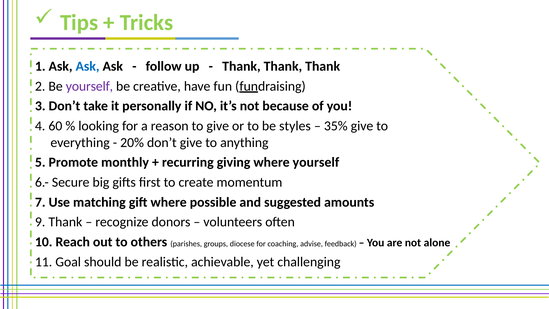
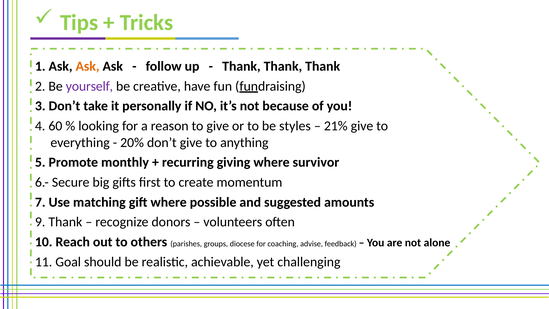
Ask at (88, 66) colour: blue -> orange
35%: 35% -> 21%
where yourself: yourself -> survivor
